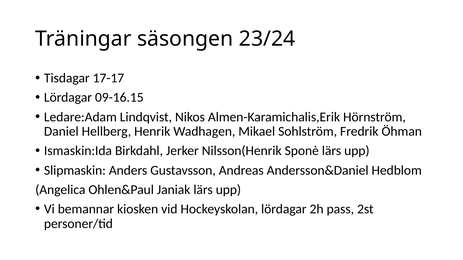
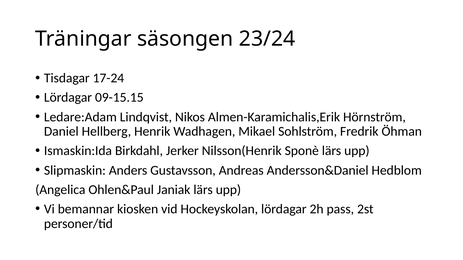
17-17: 17-17 -> 17-24
09-16.15: 09-16.15 -> 09-15.15
